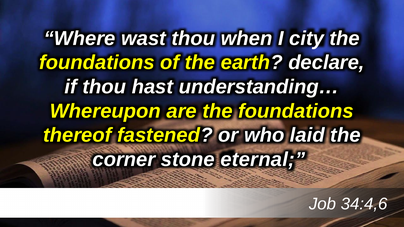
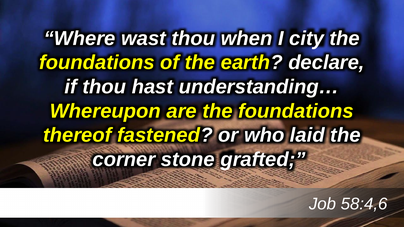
eternal: eternal -> grafted
34:4,6: 34:4,6 -> 58:4,6
